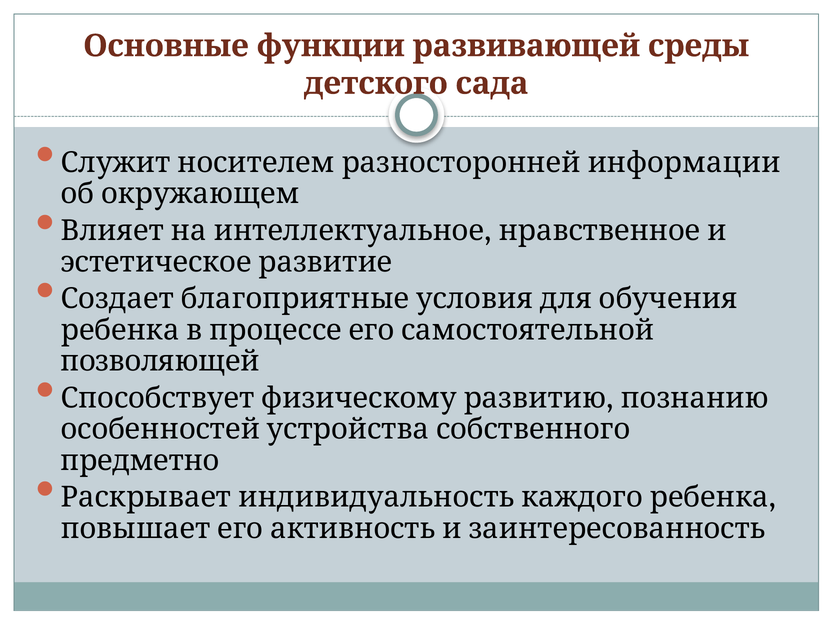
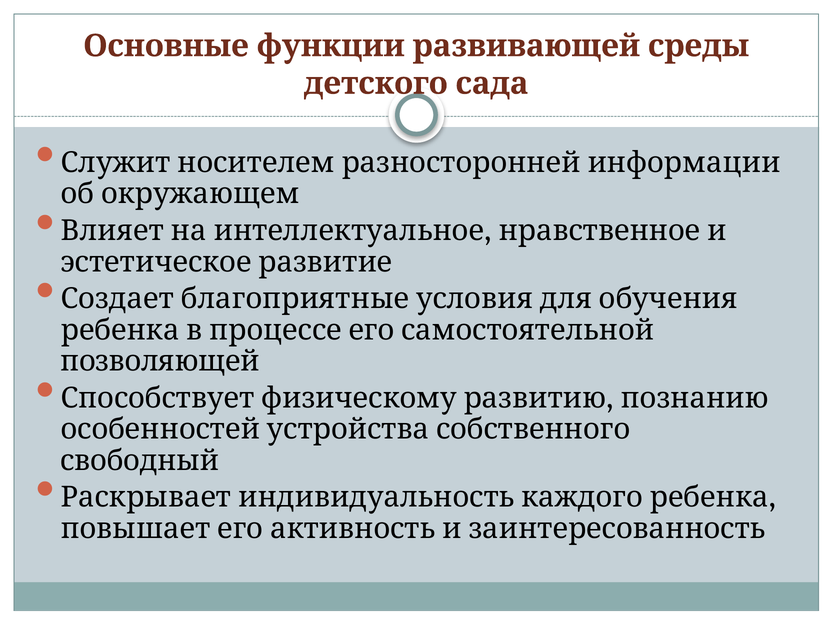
предметно: предметно -> свободный
